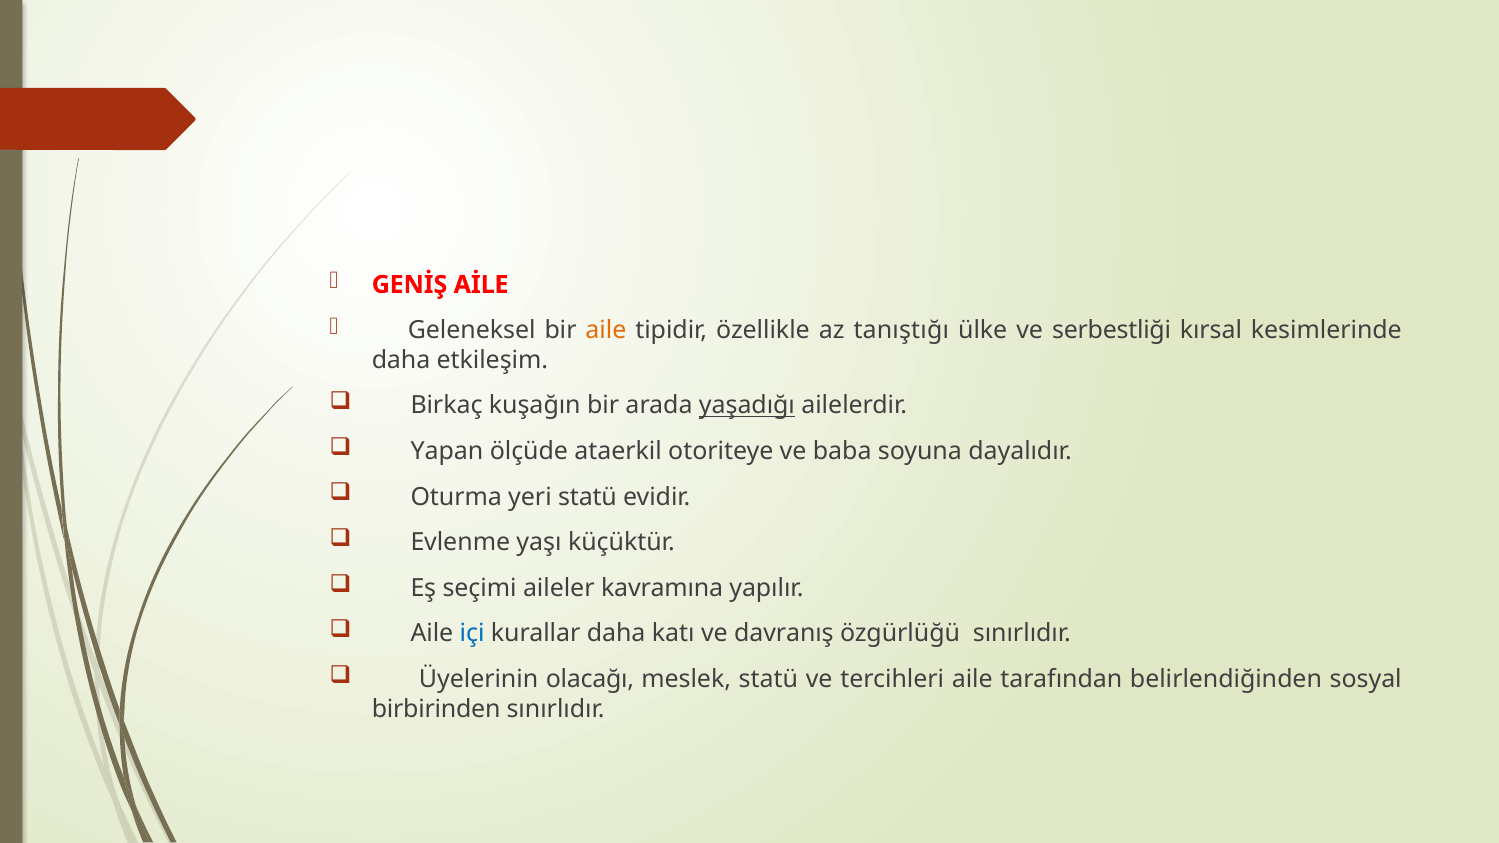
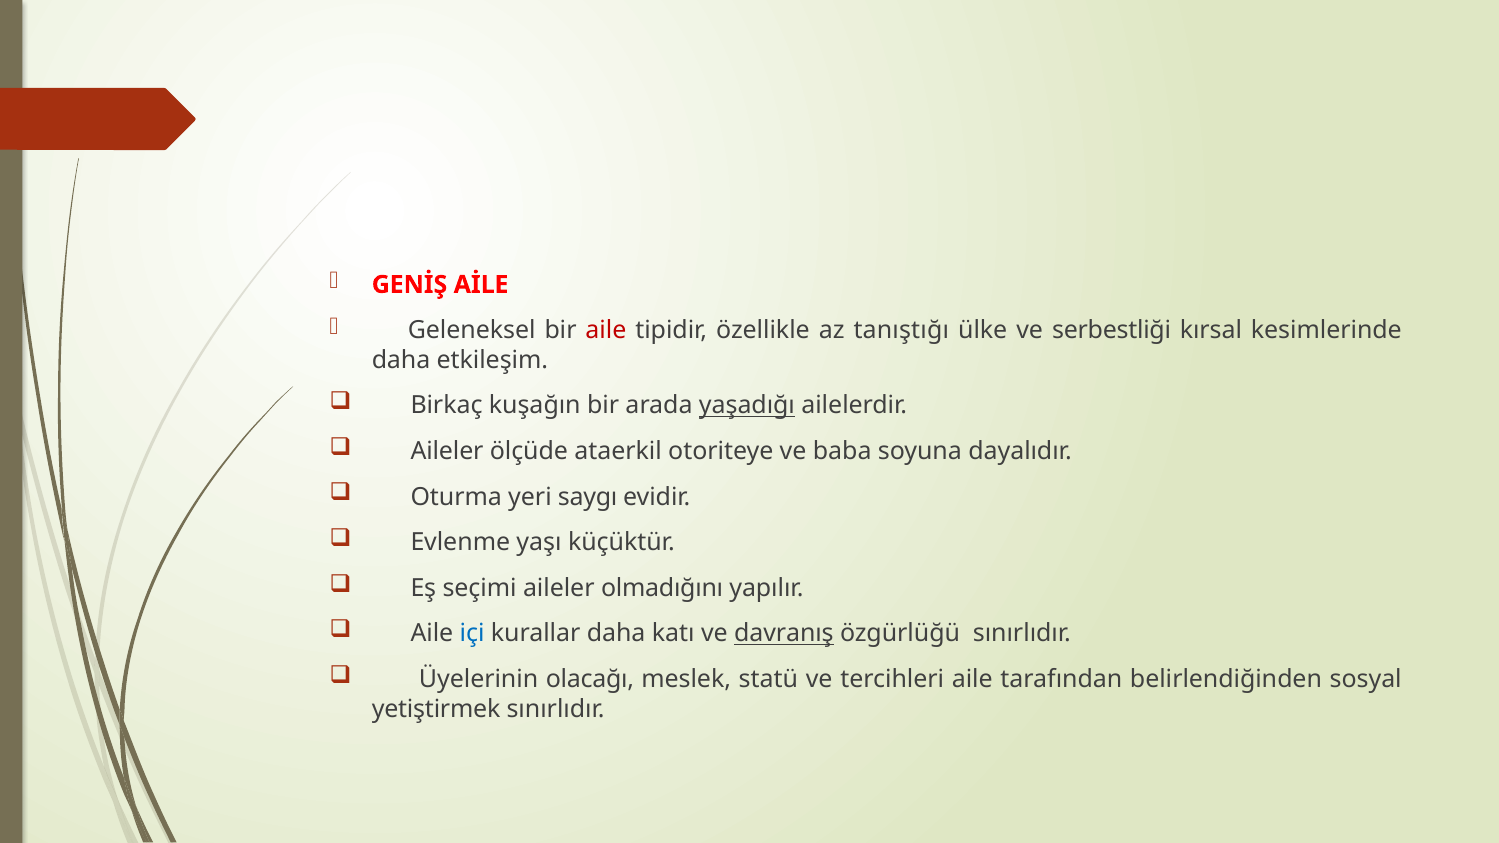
aile at (606, 330) colour: orange -> red
Yapan at (447, 451): Yapan -> Aileler
yeri statü: statü -> saygı
kavramına: kavramına -> olmadığını
davranış underline: none -> present
birbirinden: birbirinden -> yetiştirmek
